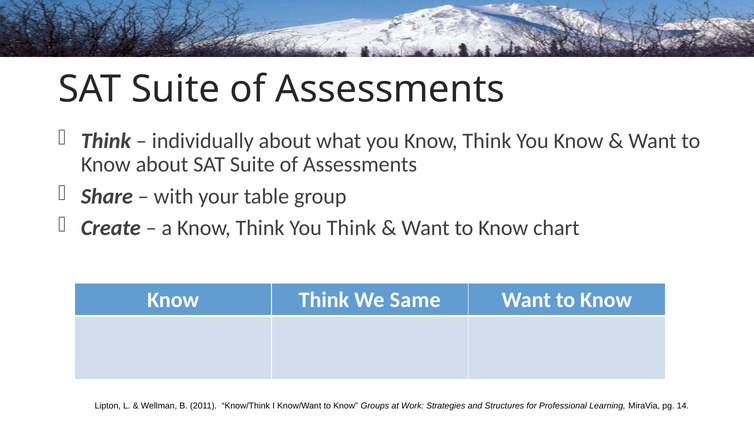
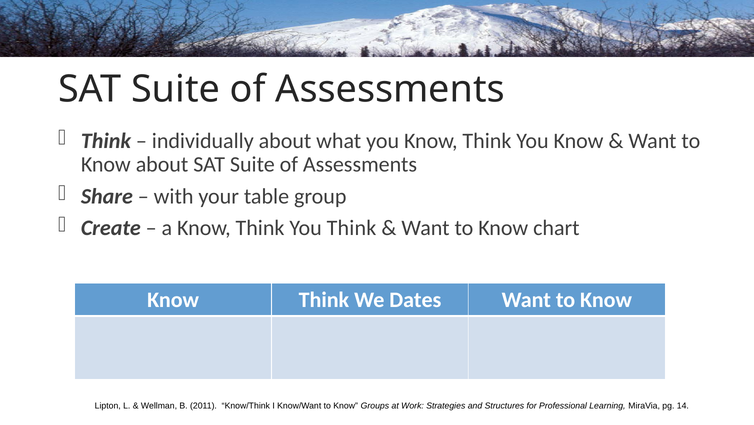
Same: Same -> Dates
